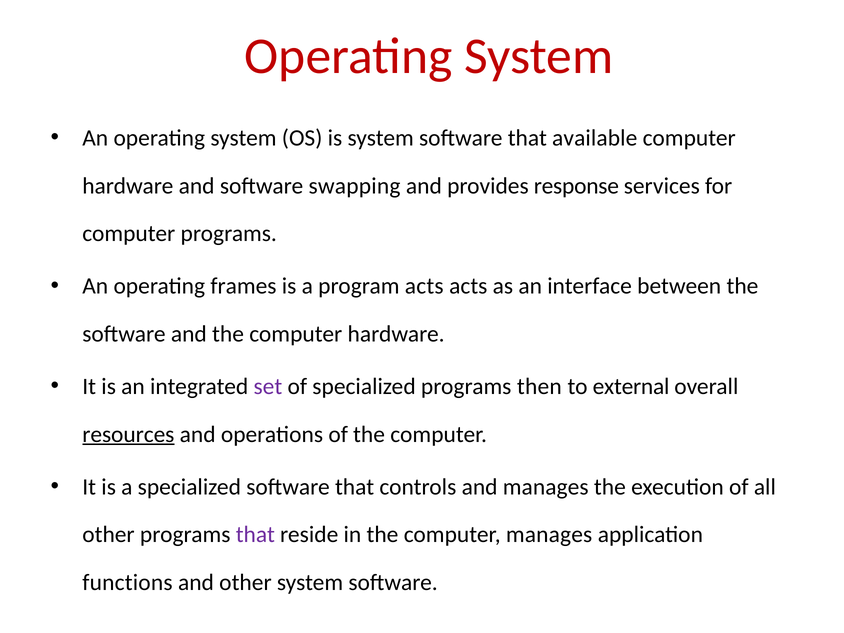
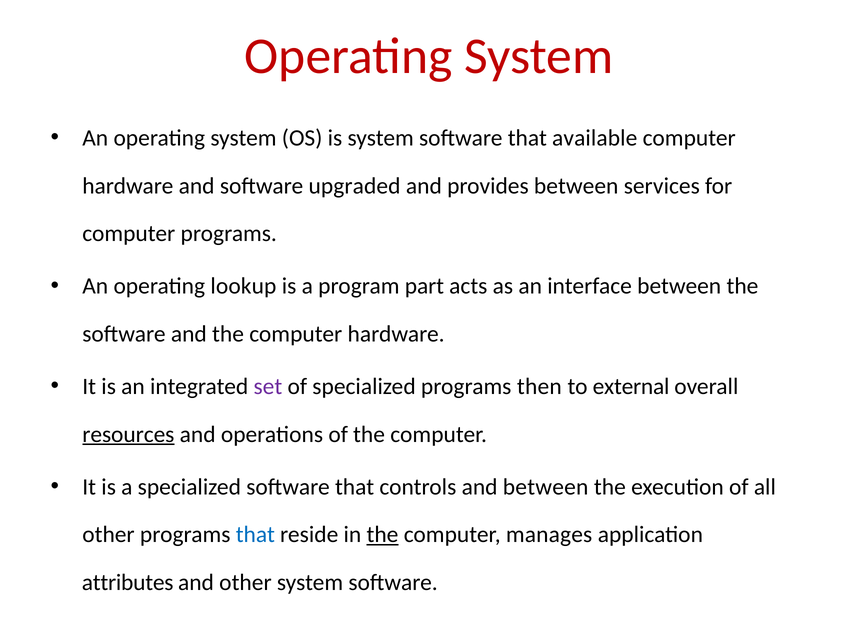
swapping: swapping -> upgraded
provides response: response -> between
frames: frames -> lookup
program acts: acts -> part
and manages: manages -> between
that at (255, 535) colour: purple -> blue
the at (382, 535) underline: none -> present
functions: functions -> attributes
